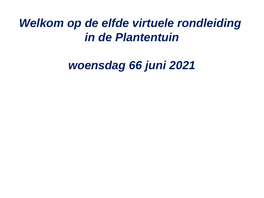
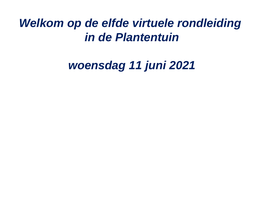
66: 66 -> 11
